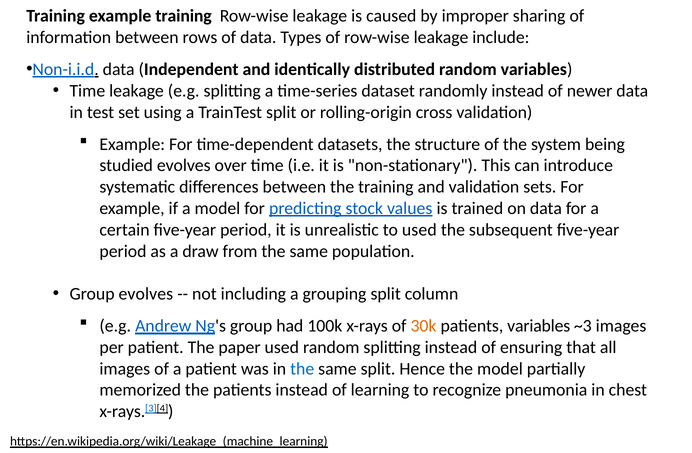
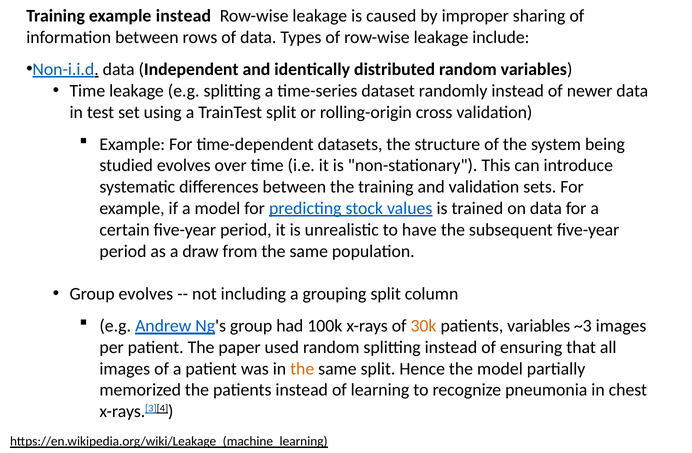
example training: training -> instead
to used: used -> have
the at (302, 368) colour: blue -> orange
